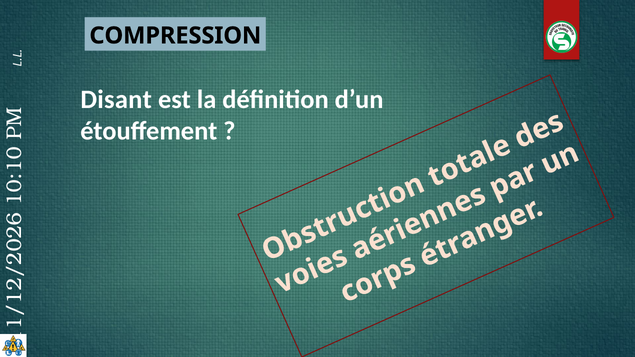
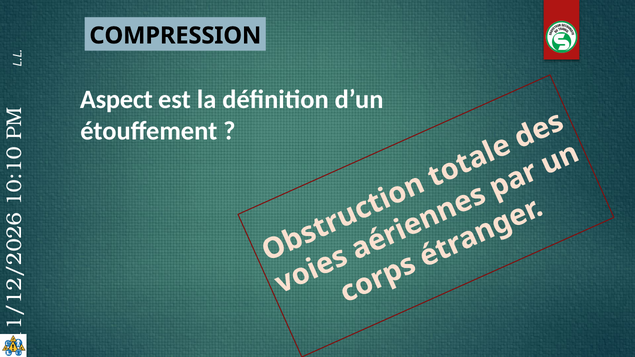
Disant: Disant -> Aspect
